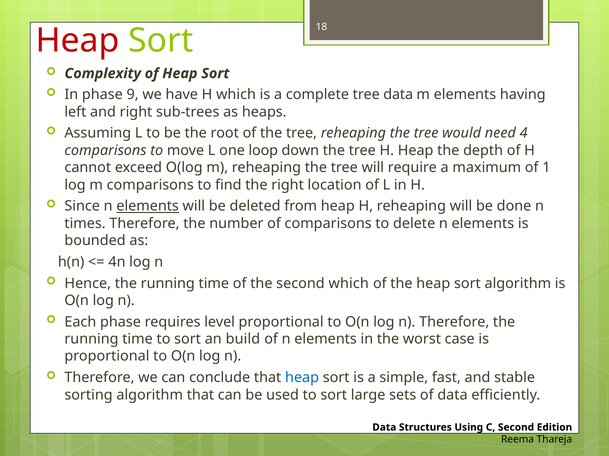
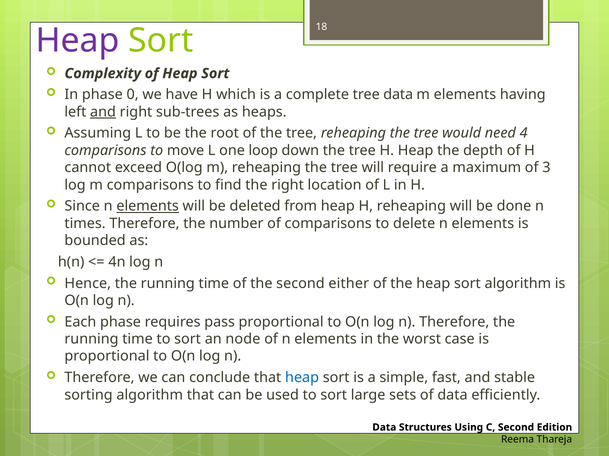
Heap at (78, 41) colour: red -> purple
9: 9 -> 0
and at (103, 112) underline: none -> present
1: 1 -> 3
second which: which -> either
level: level -> pass
build: build -> node
